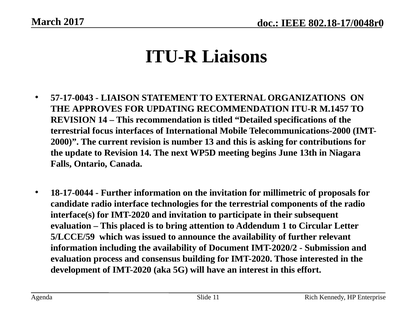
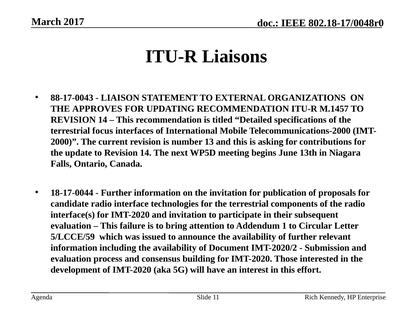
57-17-0043: 57-17-0043 -> 88-17-0043
millimetric: millimetric -> publication
placed: placed -> failure
